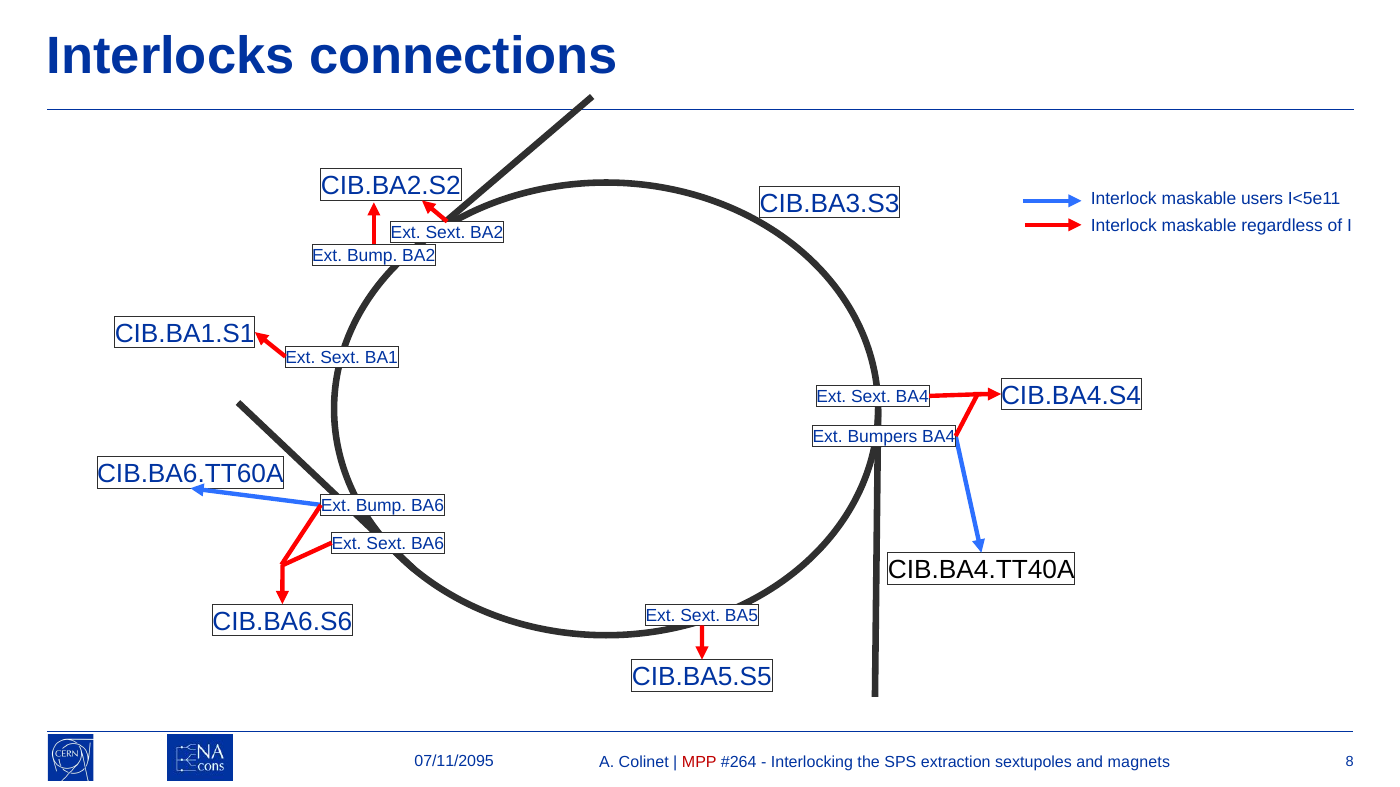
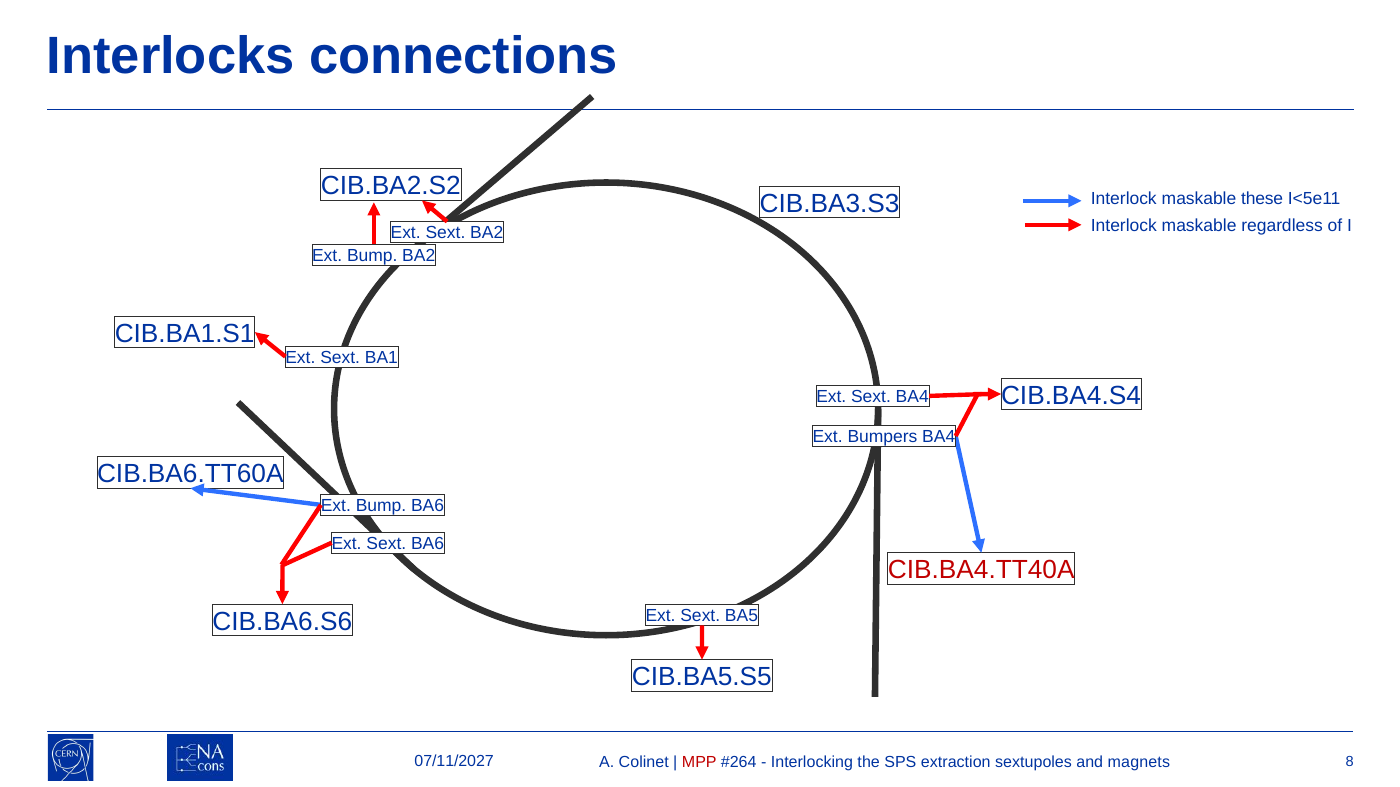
users: users -> these
CIB.BA4.TT40A colour: black -> red
07/11/2095: 07/11/2095 -> 07/11/2027
